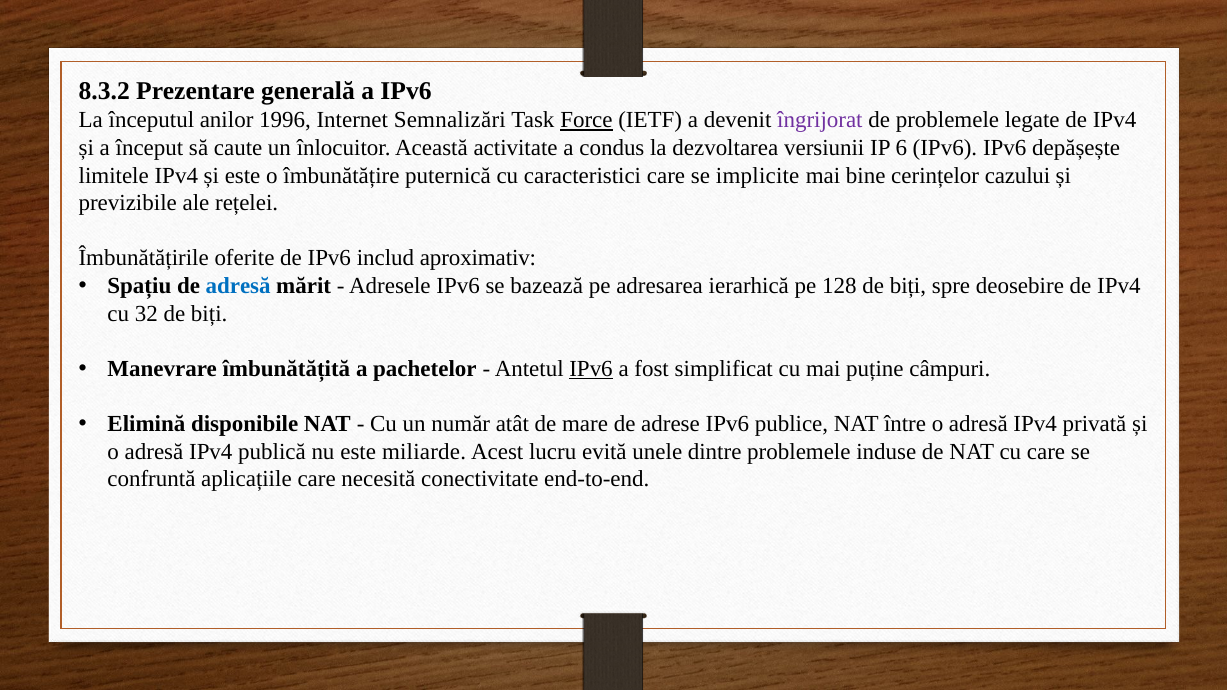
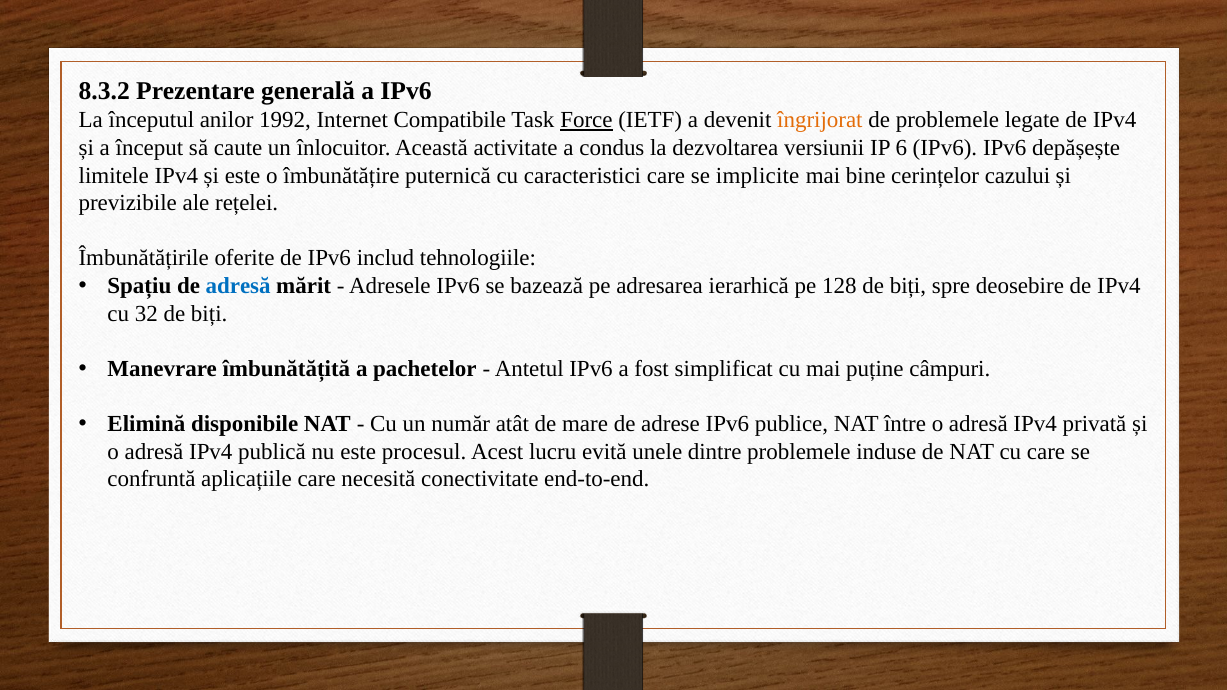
1996: 1996 -> 1992
Semnalizări: Semnalizări -> Compatibile
îngrijorat colour: purple -> orange
aproximativ: aproximativ -> tehnologiile
IPv6 at (591, 369) underline: present -> none
miliarde: miliarde -> procesul
